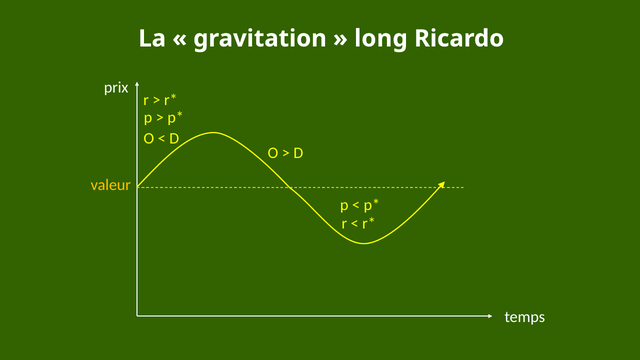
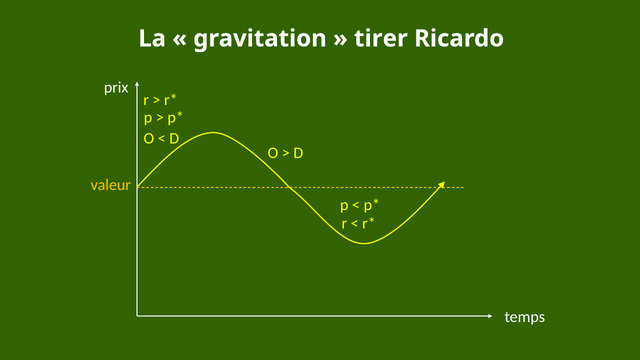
long: long -> tirer
